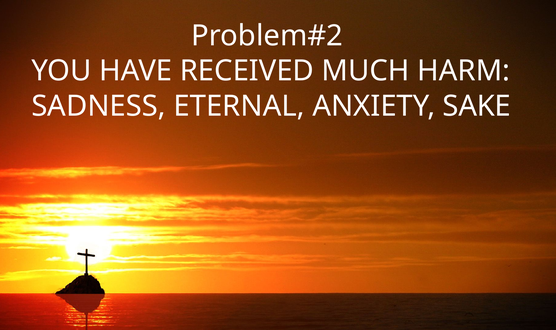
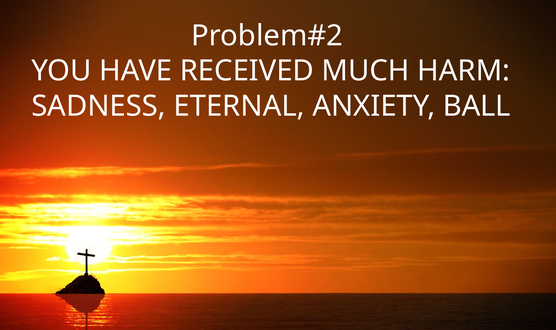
SAKE: SAKE -> BALL
